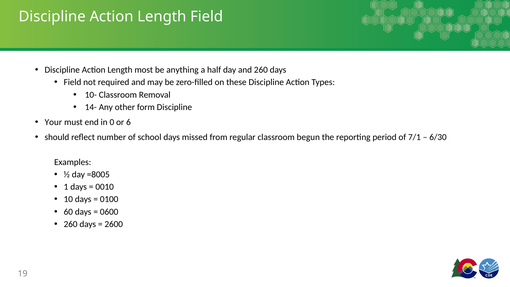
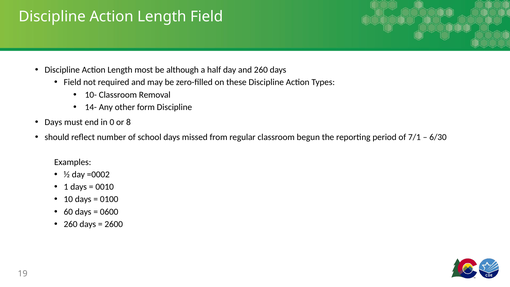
anything: anything -> although
Your at (53, 122): Your -> Days
6: 6 -> 8
=8005: =8005 -> =0002
